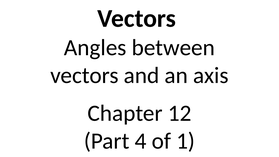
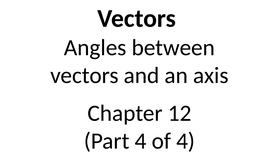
of 1: 1 -> 4
